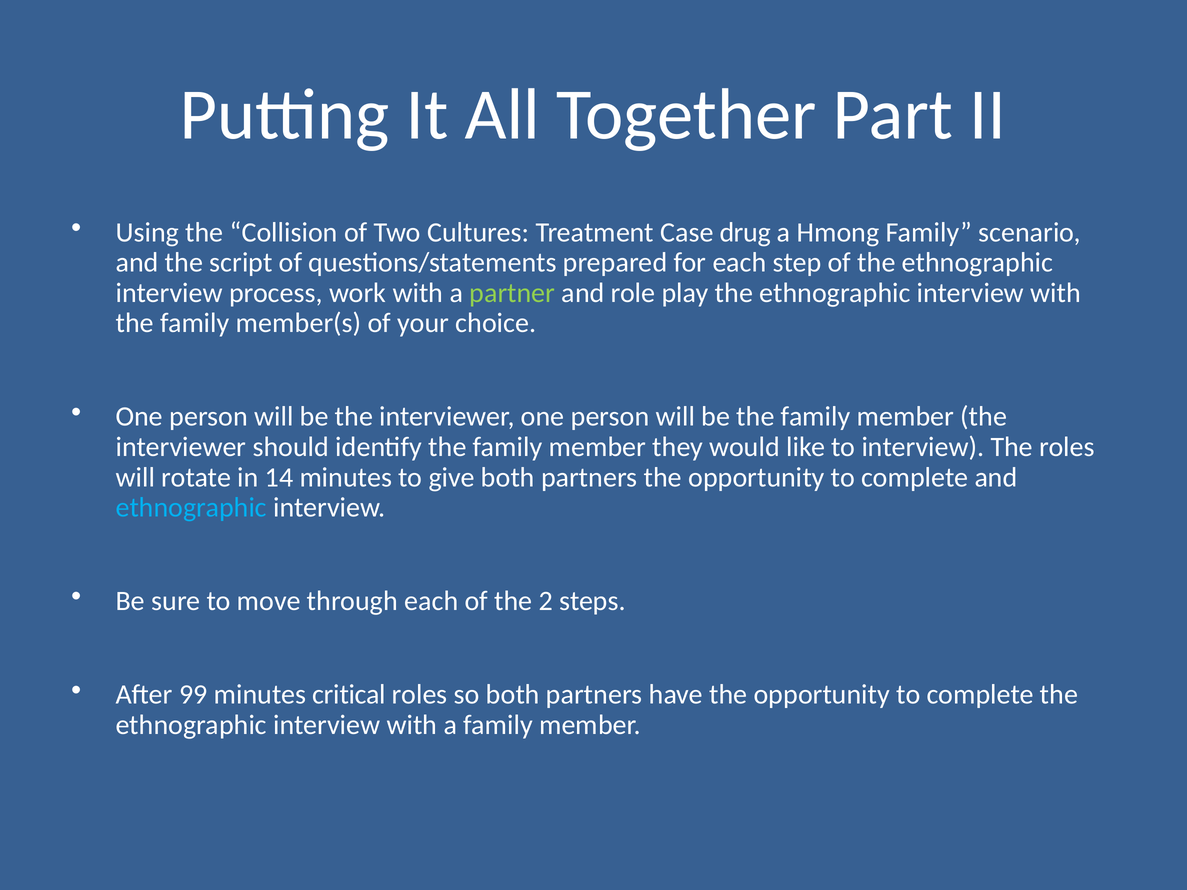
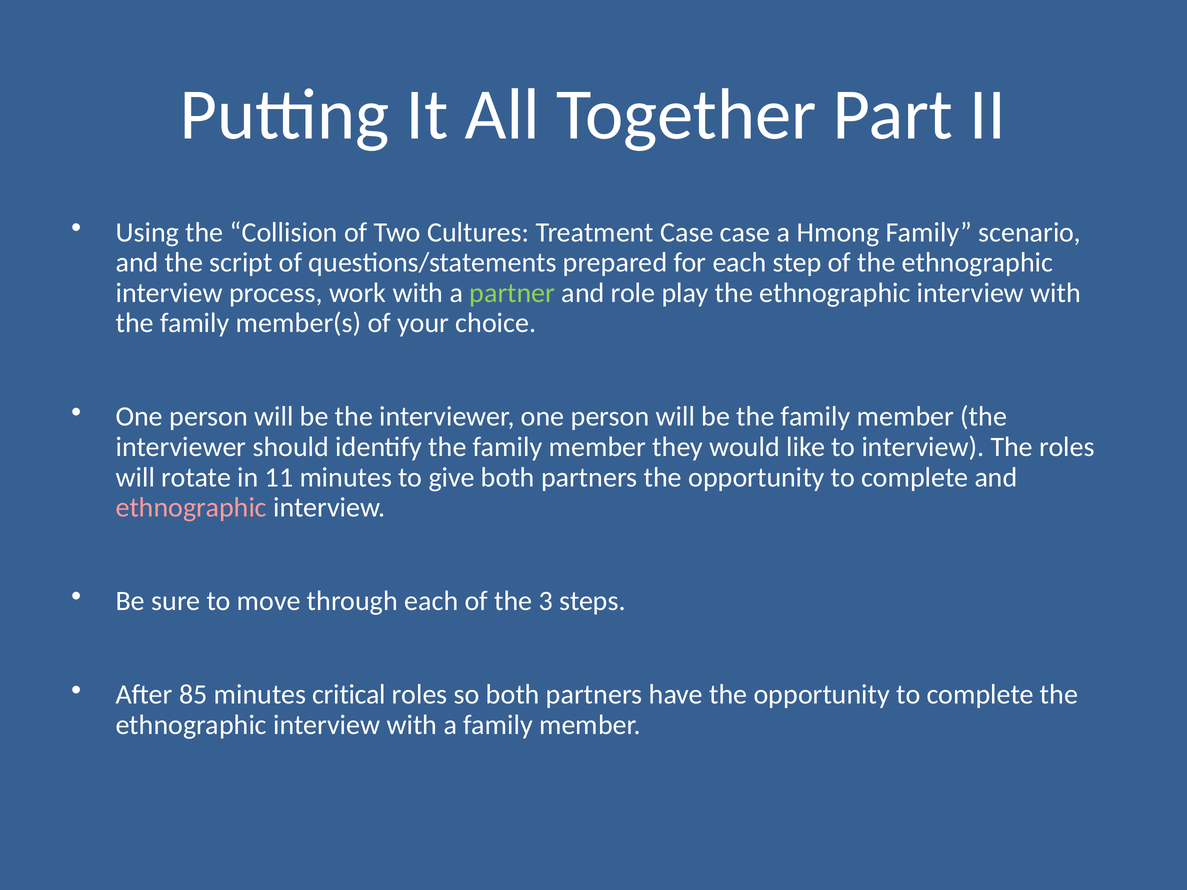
Case drug: drug -> case
14: 14 -> 11
ethnographic at (191, 508) colour: light blue -> pink
2: 2 -> 3
99: 99 -> 85
